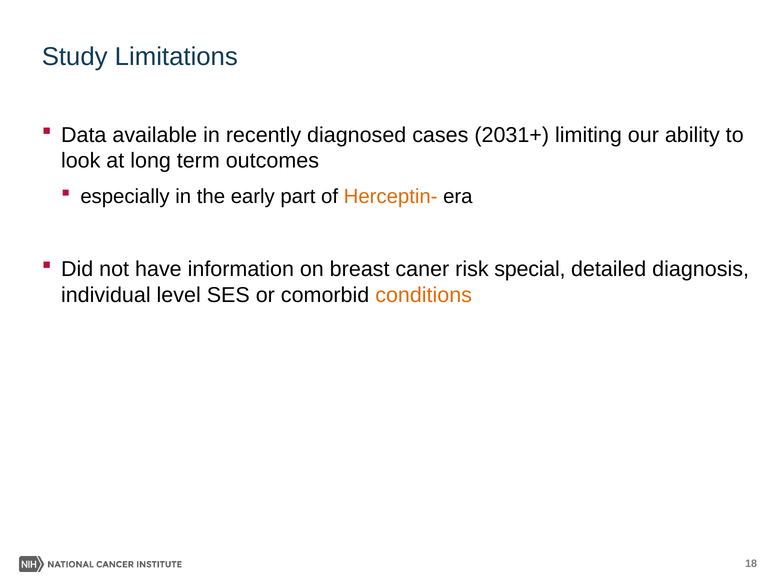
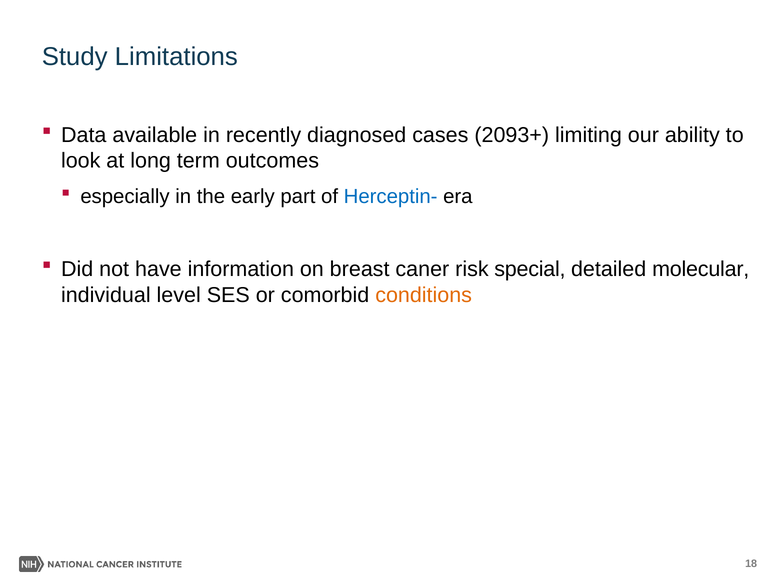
2031+: 2031+ -> 2093+
Herceptin- colour: orange -> blue
diagnosis: diagnosis -> molecular
